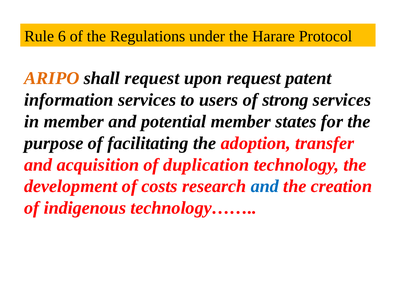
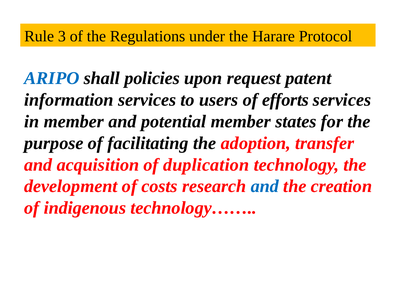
6: 6 -> 3
ARIPO colour: orange -> blue
shall request: request -> policies
strong: strong -> efforts
